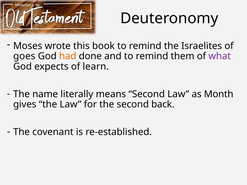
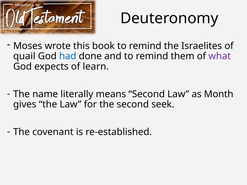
goes: goes -> quail
had colour: orange -> blue
back: back -> seek
